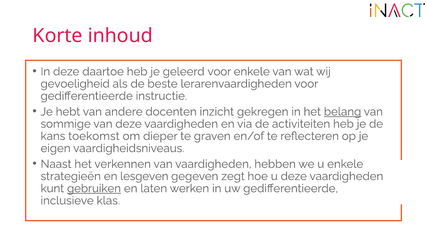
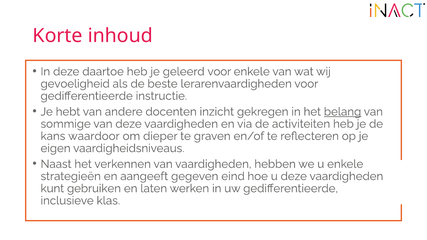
toekomst: toekomst -> waardoor
lesgeven: lesgeven -> aangeeft
zegt: zegt -> eind
gebruiken underline: present -> none
